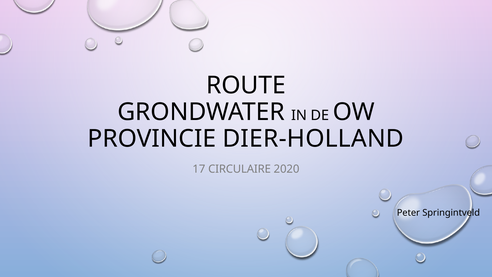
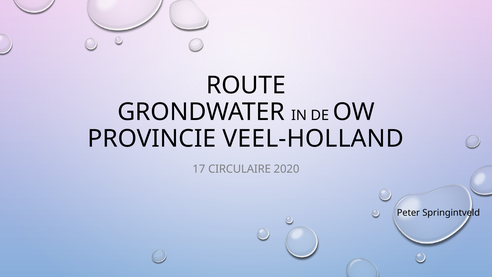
DIER-HOLLAND: DIER-HOLLAND -> VEEL-HOLLAND
